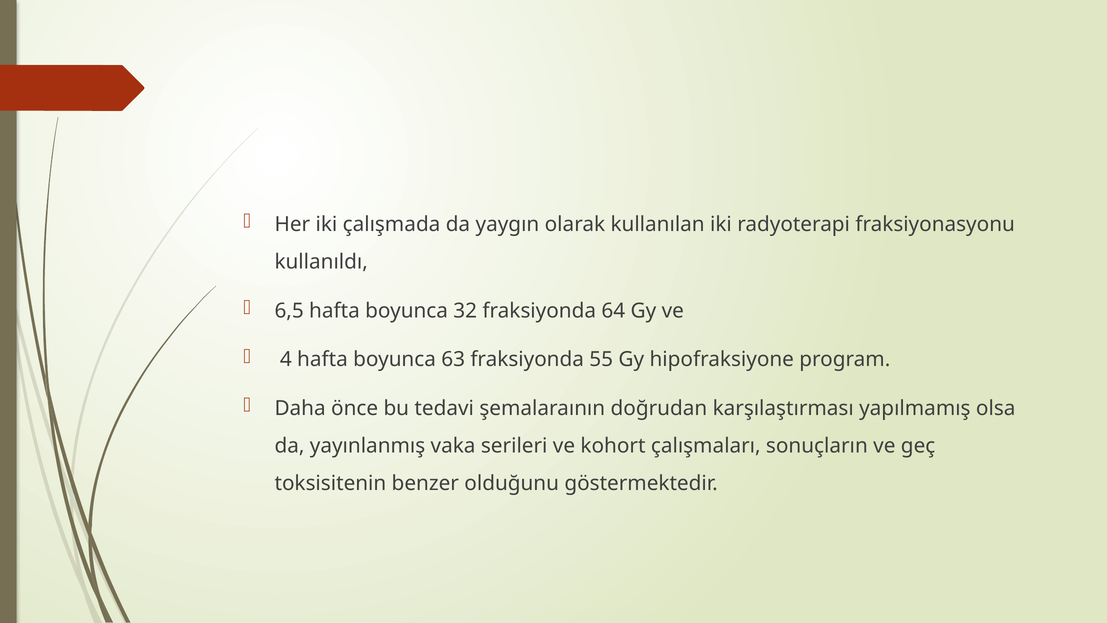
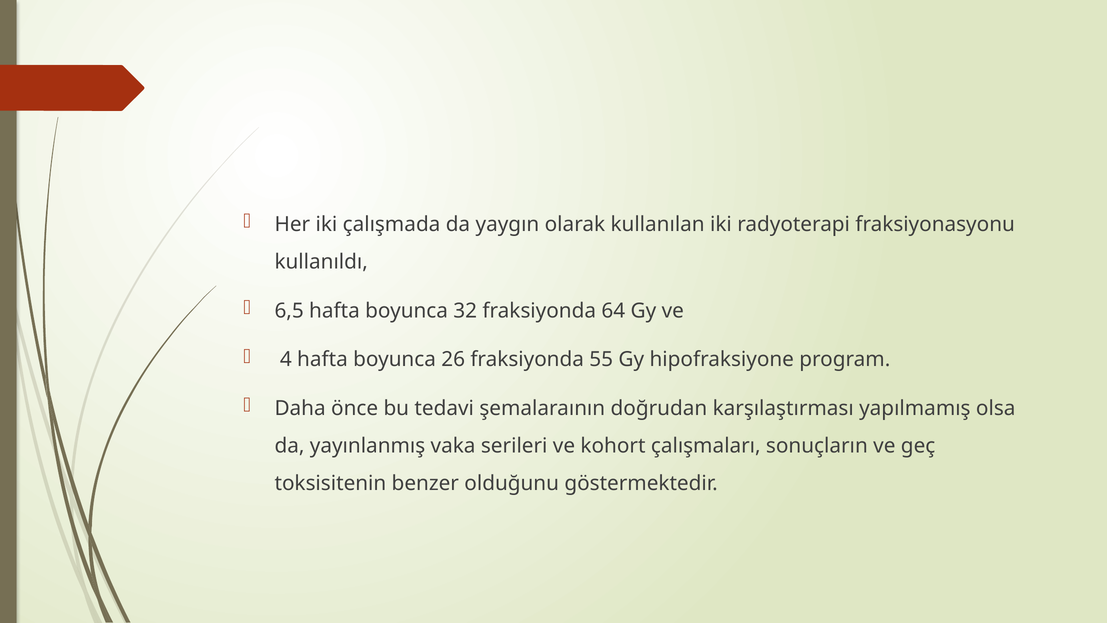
63: 63 -> 26
